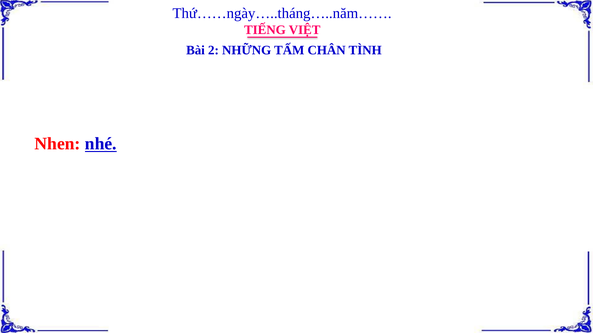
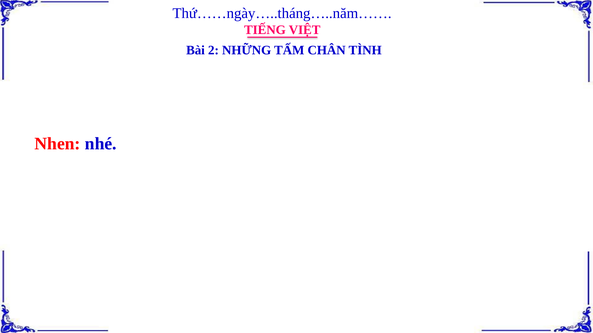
nhé underline: present -> none
